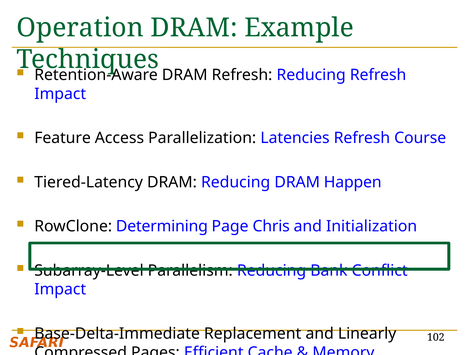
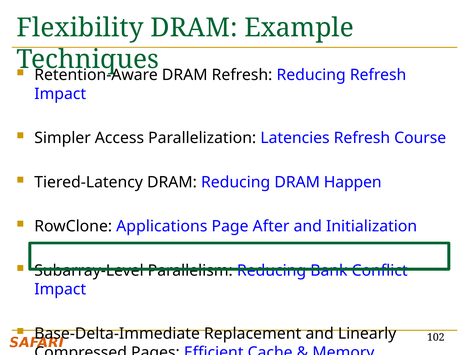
Operation: Operation -> Flexibility
Feature: Feature -> Simpler
Determining: Determining -> Applications
Chris: Chris -> After
